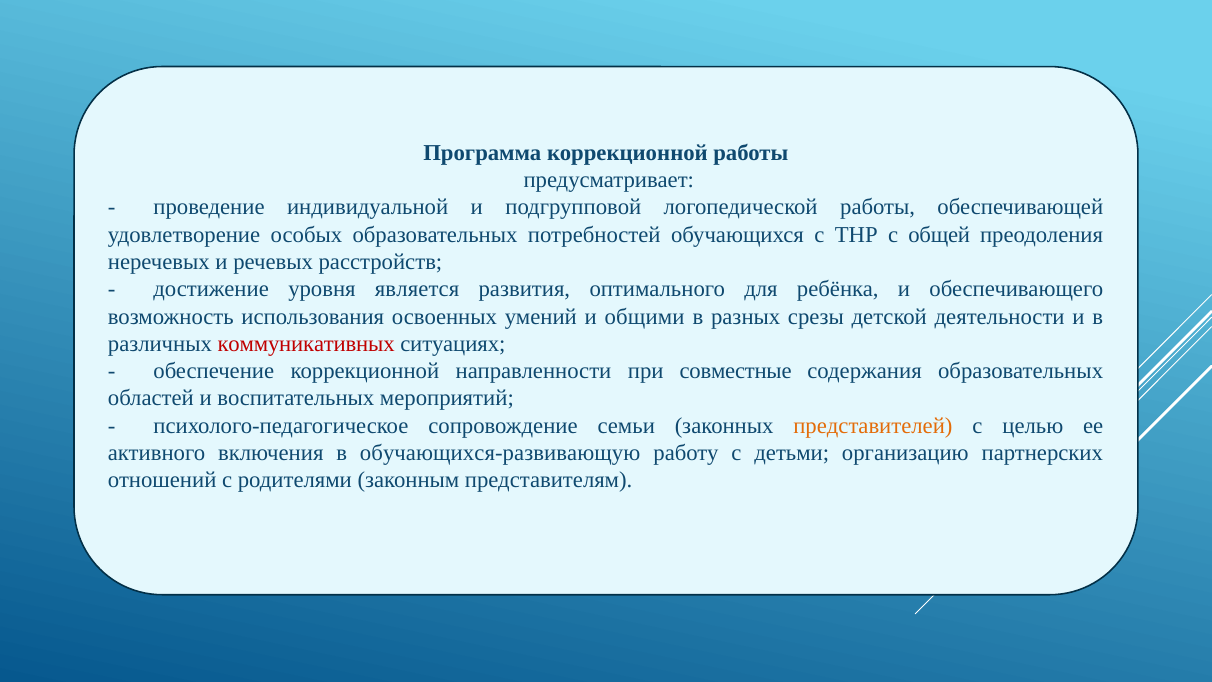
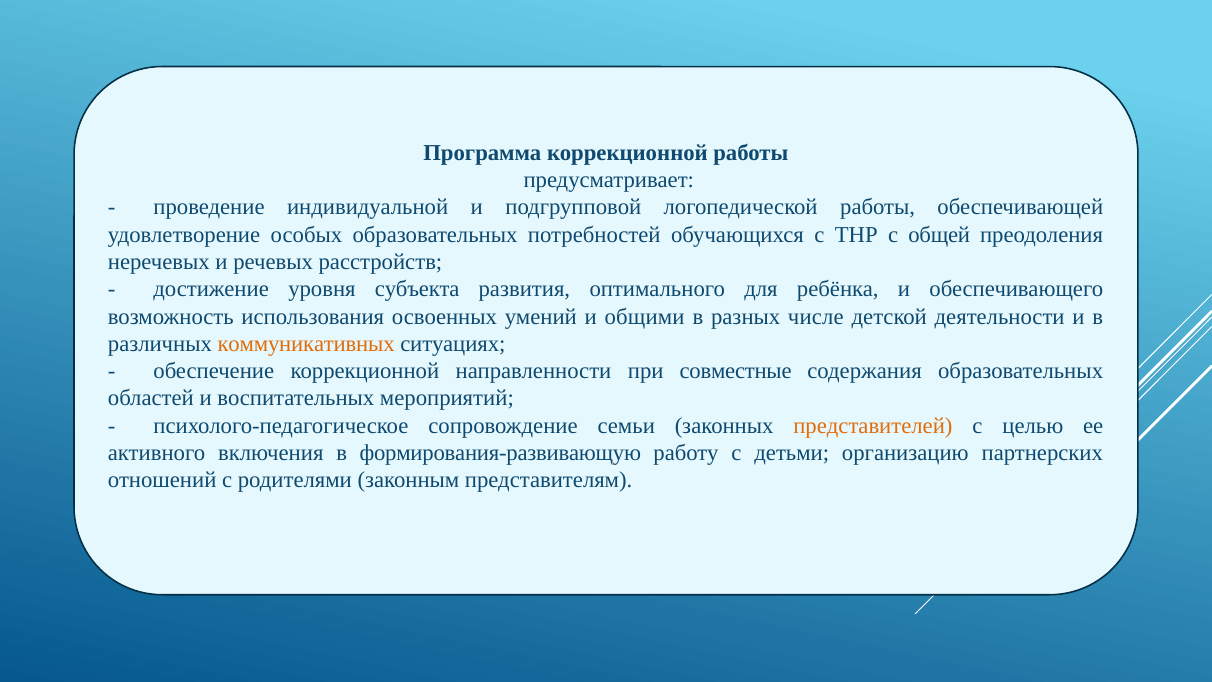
является: является -> субъекта
срезы: срезы -> числе
коммуникативных colour: red -> orange
обучающихся-развивающую: обучающихся-развивающую -> формирования-развивающую
